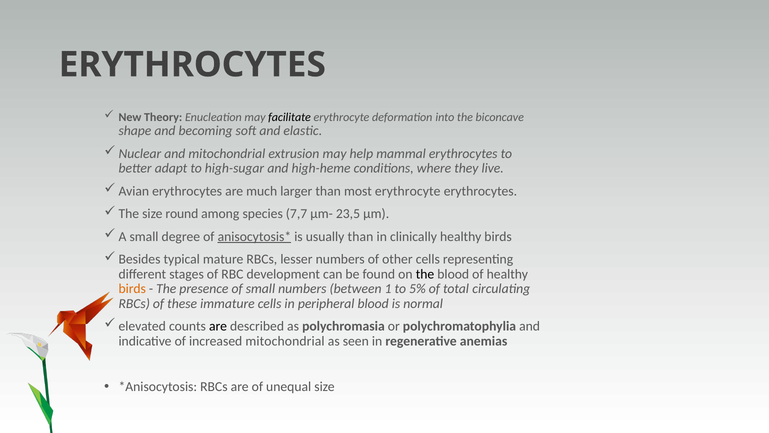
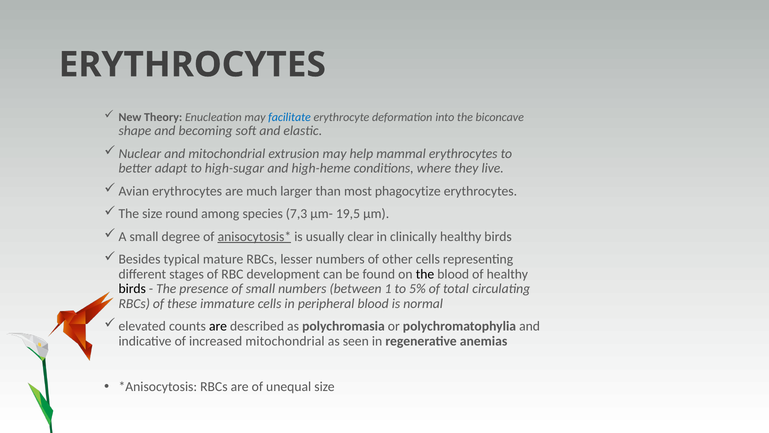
facilitate colour: black -> blue
most erythrocyte: erythrocyte -> phagocytize
7,7: 7,7 -> 7,3
23,5: 23,5 -> 19,5
usually than: than -> clear
birds at (132, 289) colour: orange -> black
